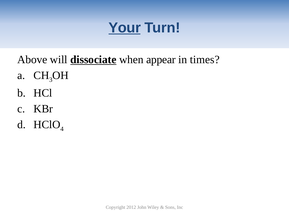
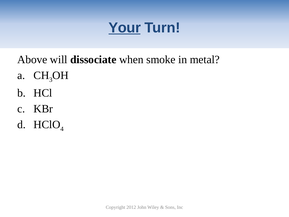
dissociate underline: present -> none
appear: appear -> smoke
times: times -> metal
